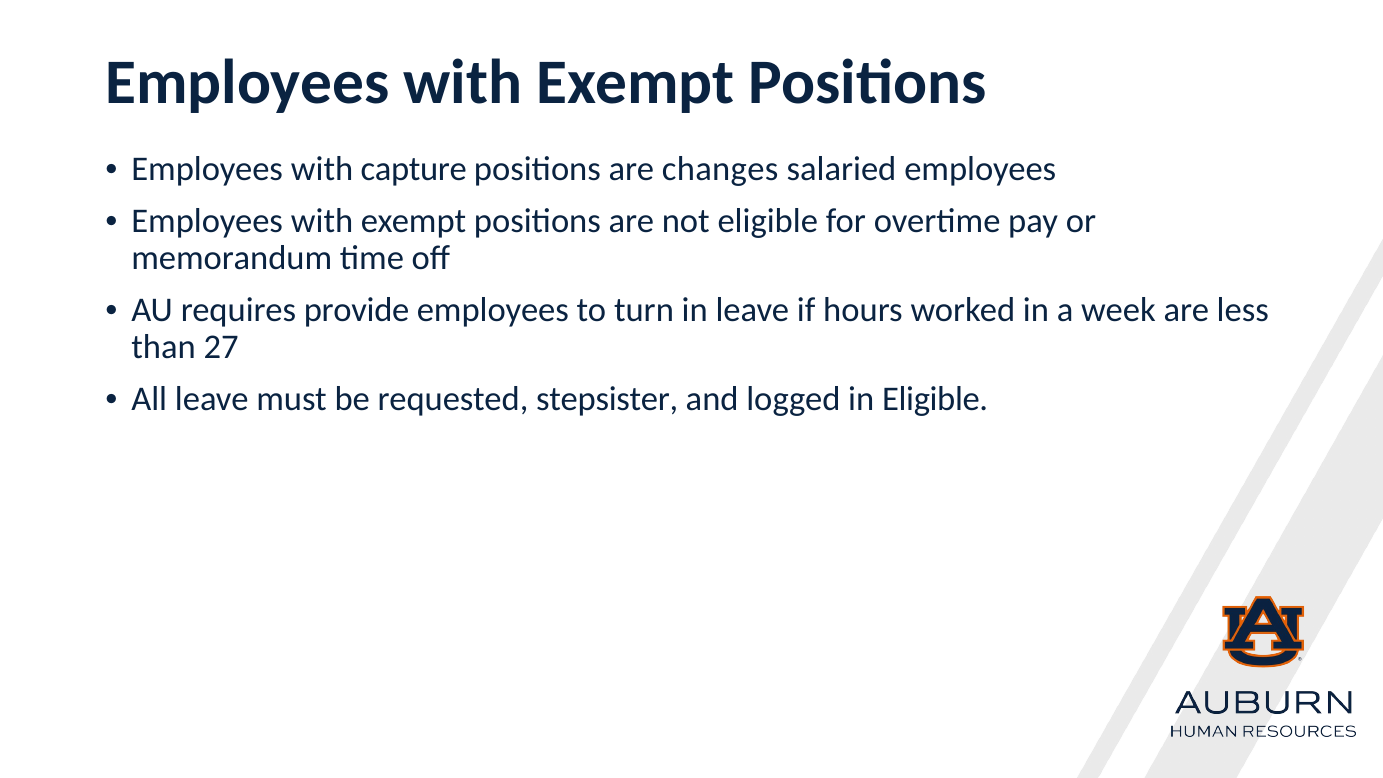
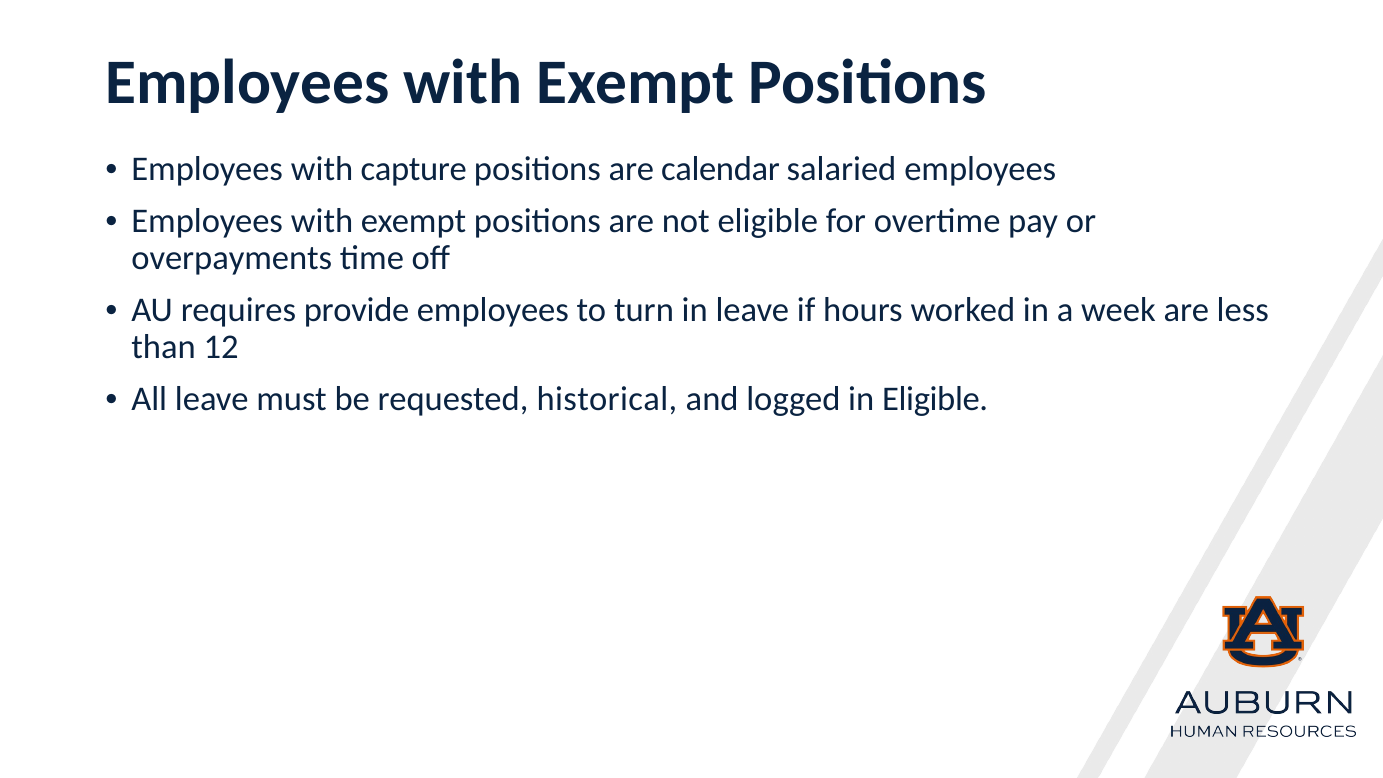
changes: changes -> calendar
memorandum: memorandum -> overpayments
27: 27 -> 12
stepsister: stepsister -> historical
